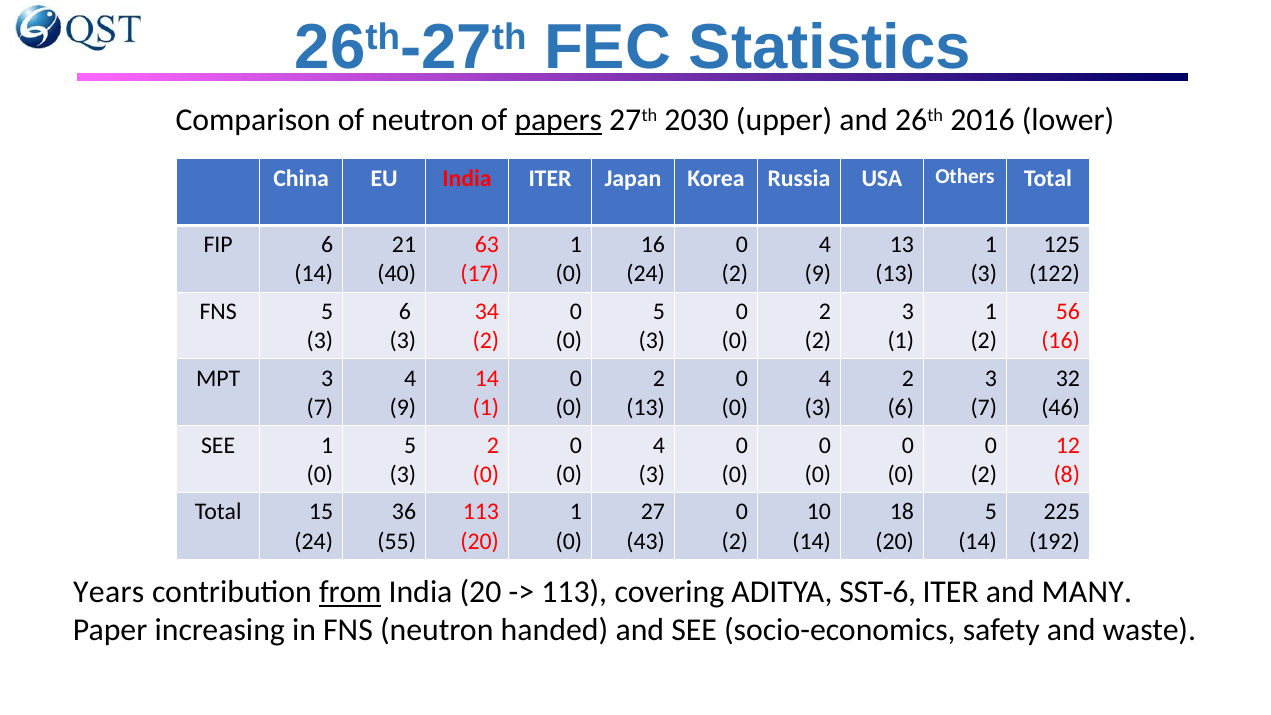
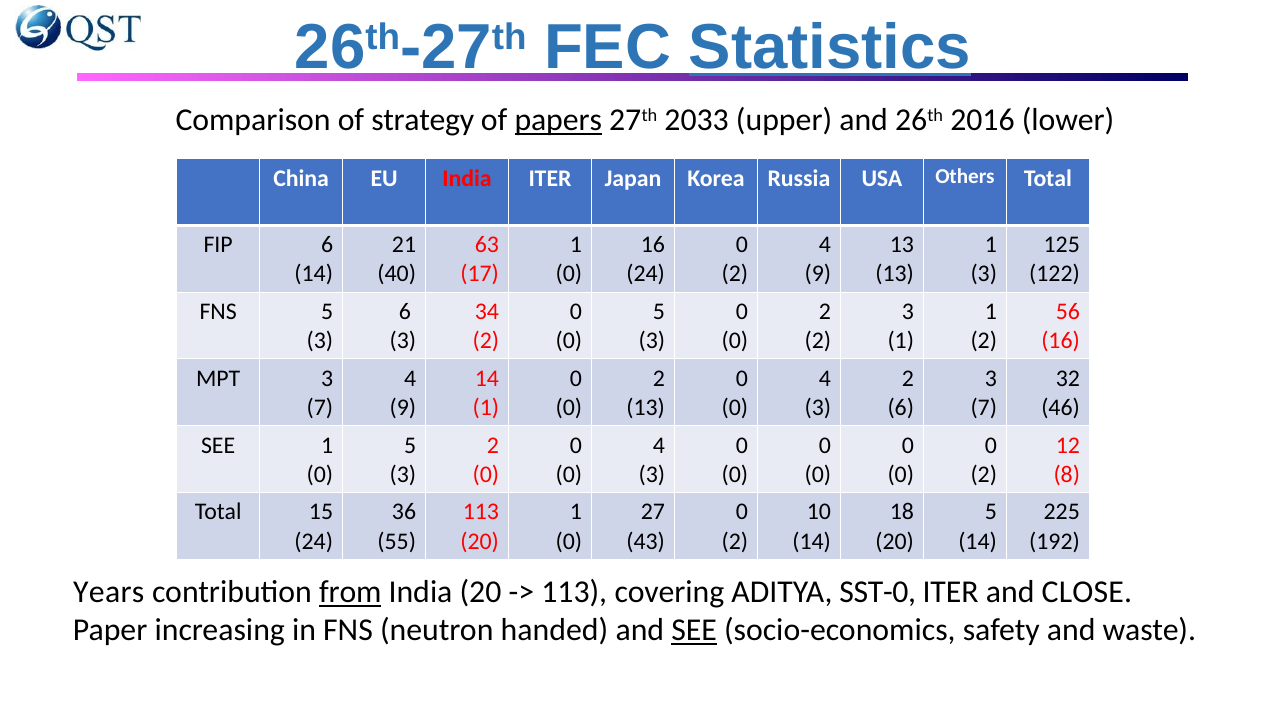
Statistics underline: none -> present
of neutron: neutron -> strategy
2030: 2030 -> 2033
SST-6: SST-6 -> SST-0
MANY: MANY -> CLOSE
SEE at (694, 630) underline: none -> present
